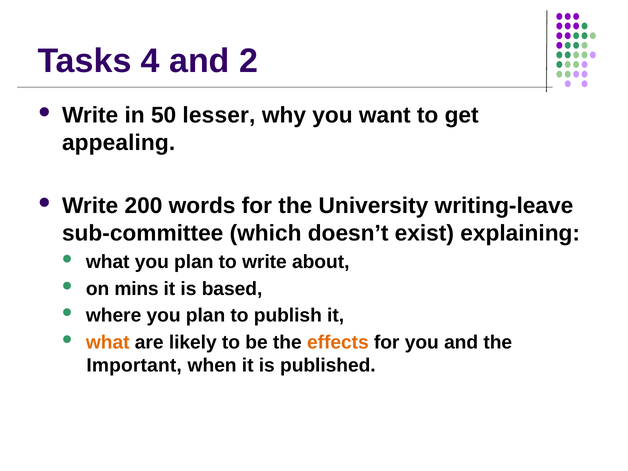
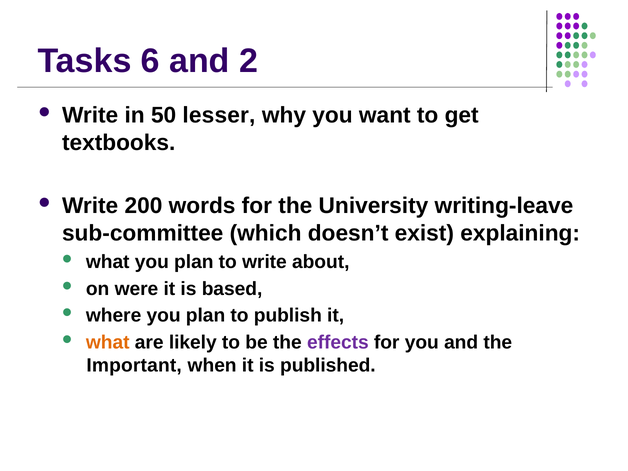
4: 4 -> 6
appealing: appealing -> textbooks
mins: mins -> were
effects colour: orange -> purple
